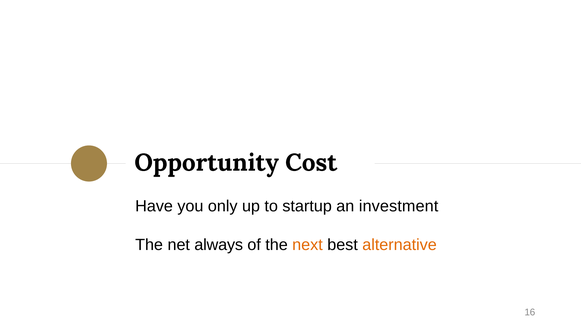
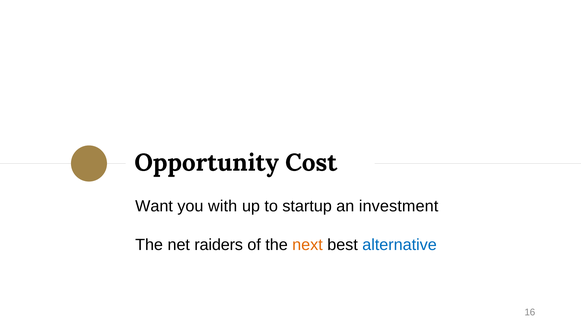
Have: Have -> Want
only: only -> with
always: always -> raiders
alternative colour: orange -> blue
